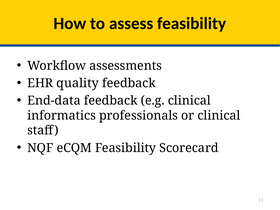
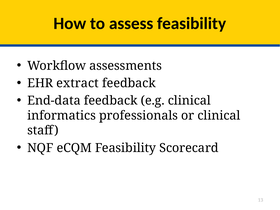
quality: quality -> extract
